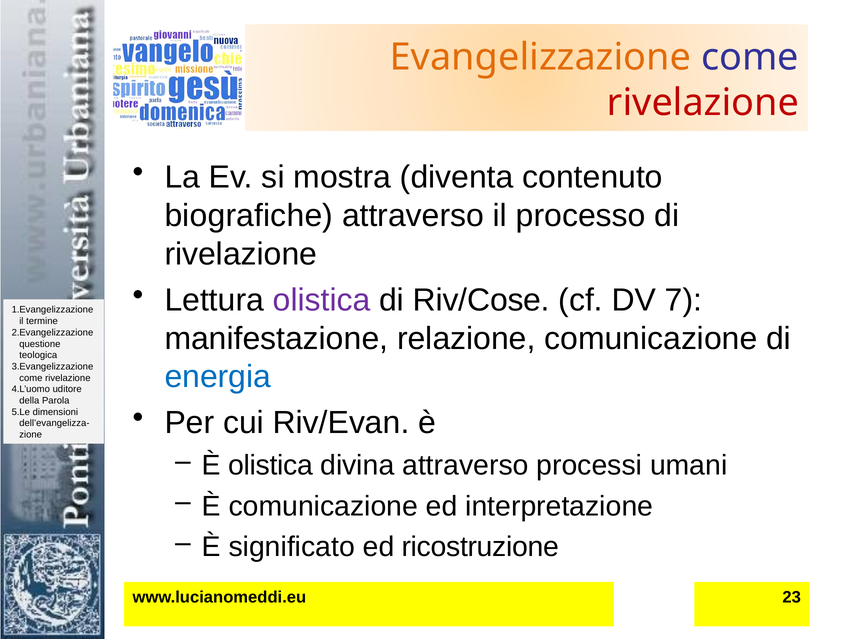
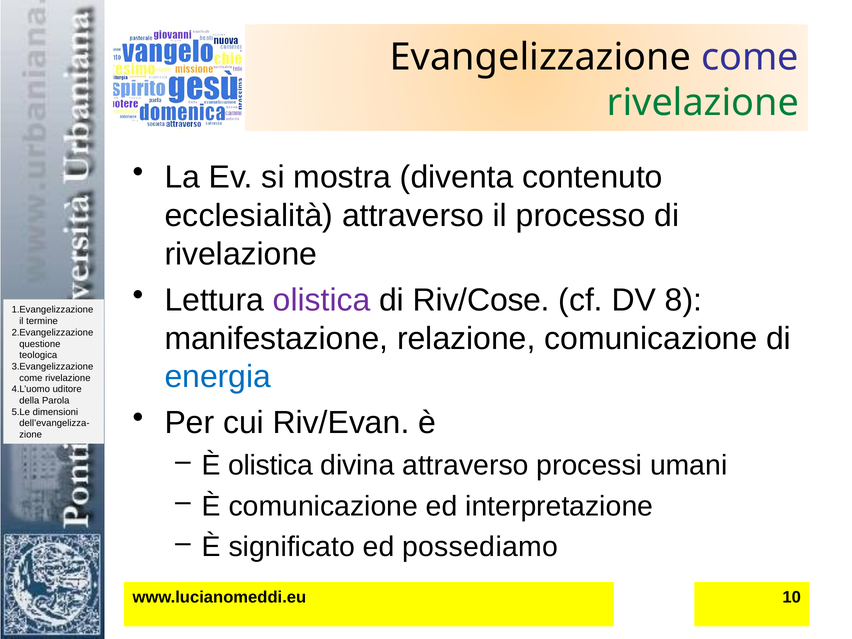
Evangelizzazione colour: orange -> black
rivelazione at (703, 103) colour: red -> green
biografiche: biografiche -> ecclesialità
7: 7 -> 8
ricostruzione: ricostruzione -> possediamo
23: 23 -> 10
